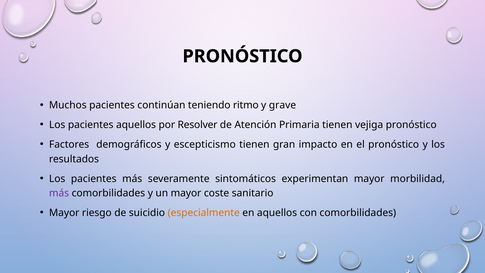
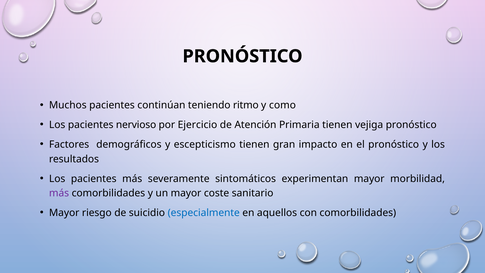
grave: grave -> como
pacientes aquellos: aquellos -> nervioso
Resolver: Resolver -> Ejercicio
especialmente colour: orange -> blue
